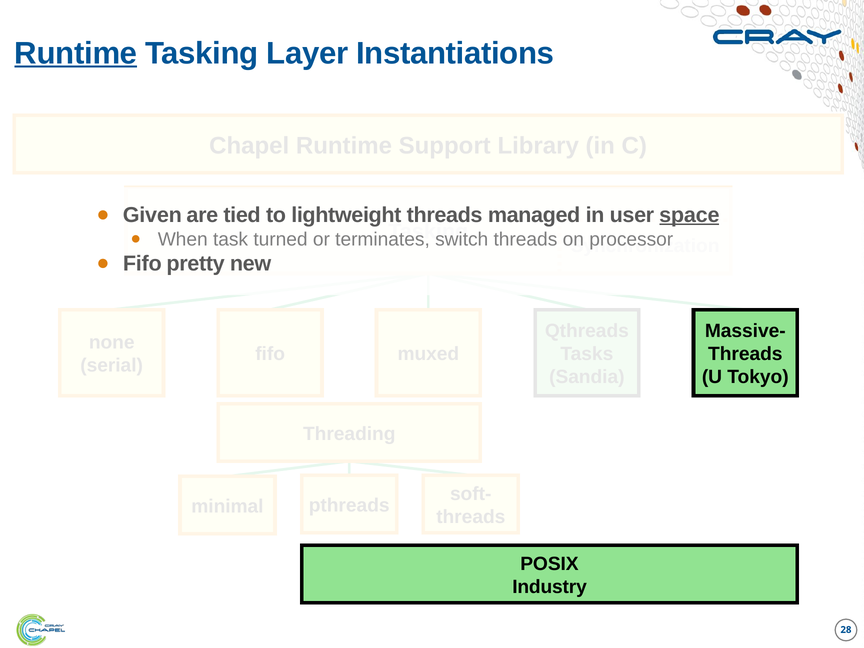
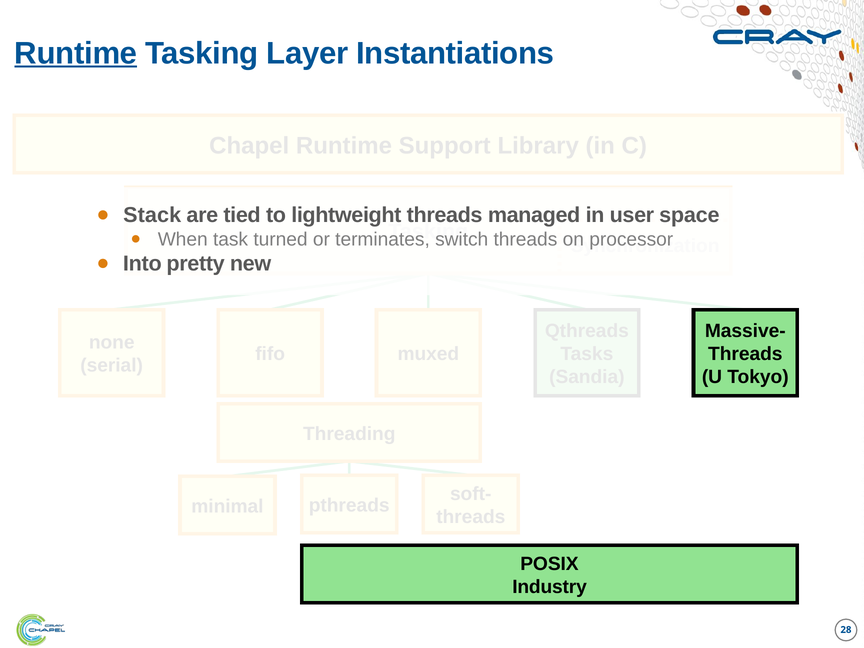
Given: Given -> Stack
space underline: present -> none
Fifo at (142, 264): Fifo -> Into
